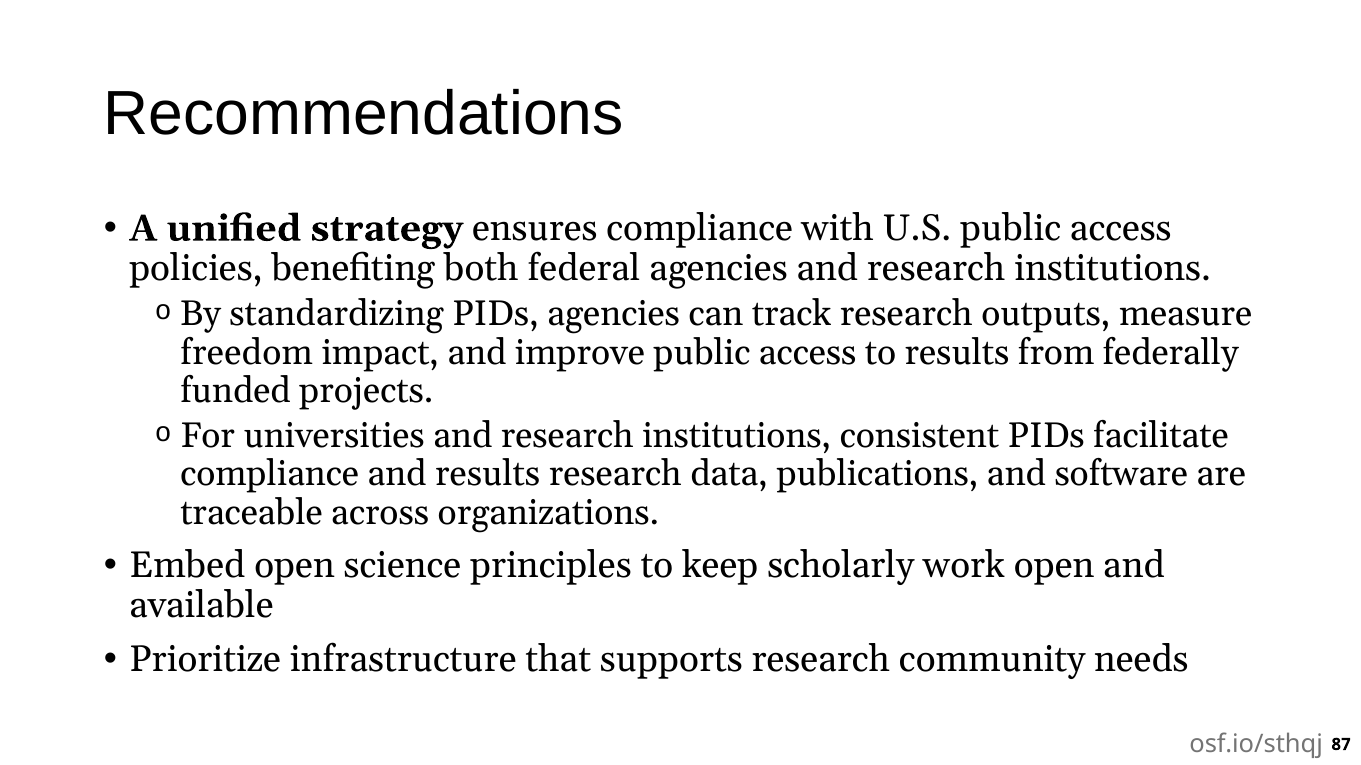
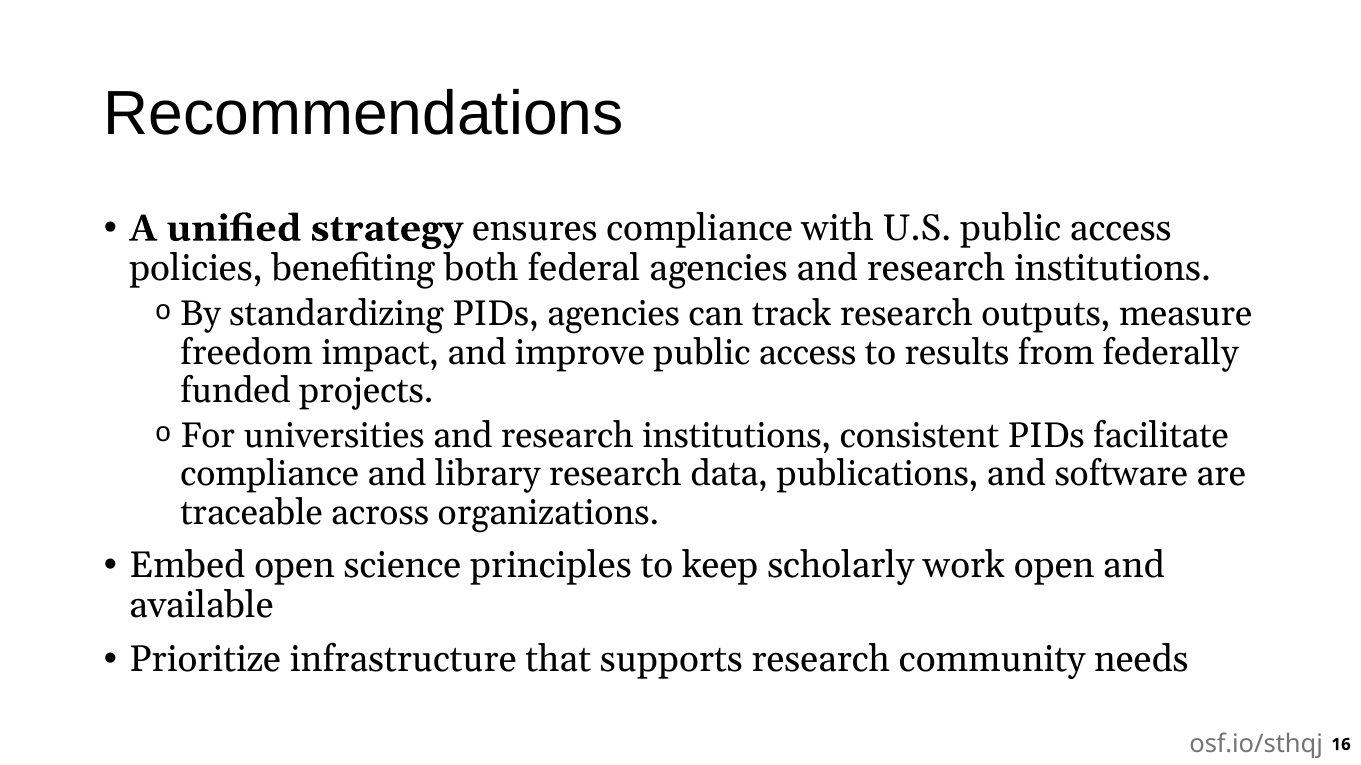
and results: results -> library
87: 87 -> 16
